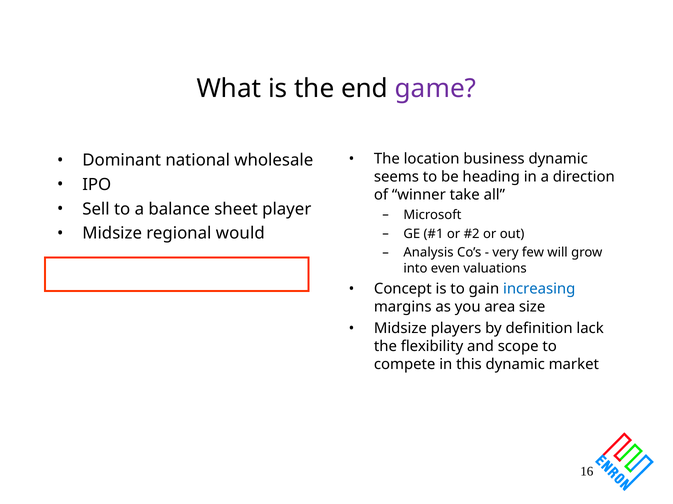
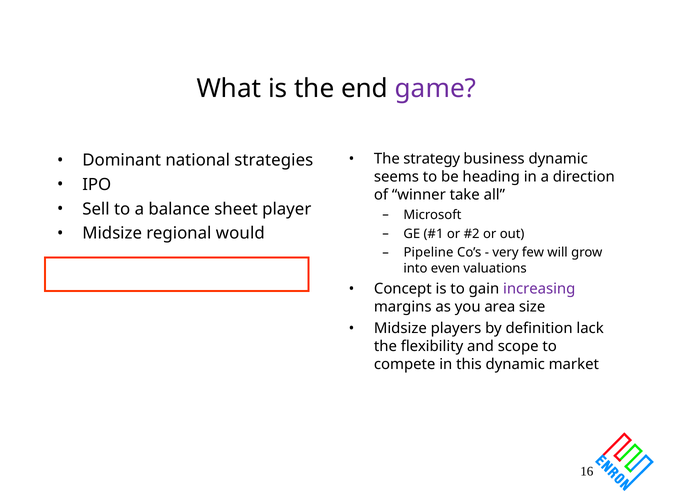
location: location -> strategy
wholesale: wholesale -> strategies
Analysis: Analysis -> Pipeline
increasing colour: blue -> purple
